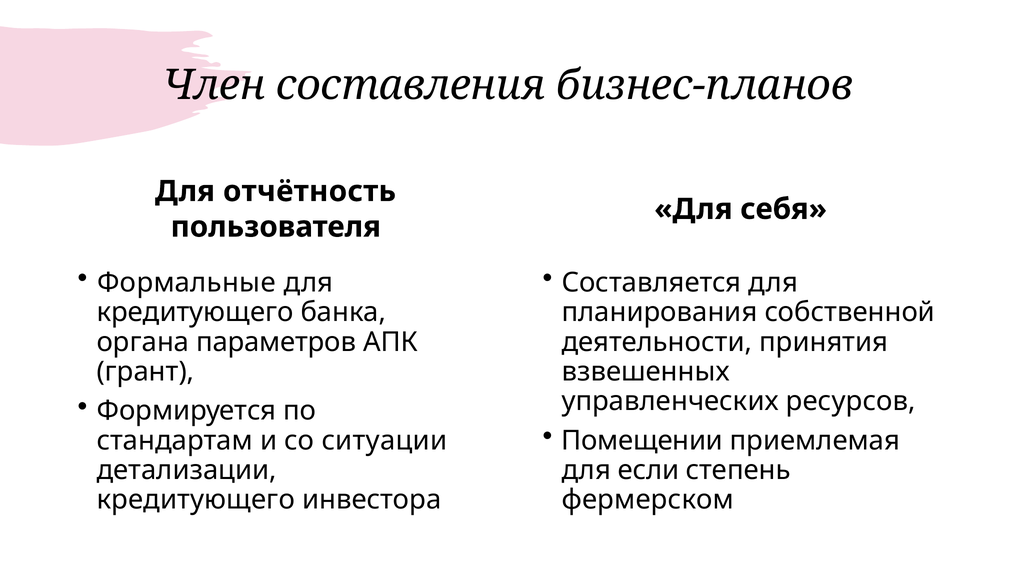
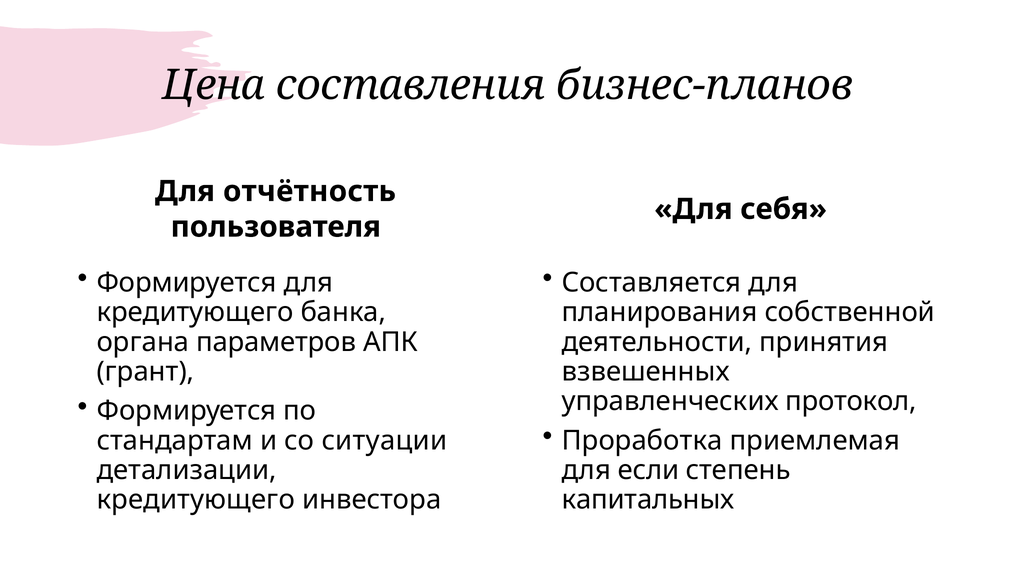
Член: Член -> Цена
Формальные at (186, 283): Формальные -> Формируется
ресурсов: ресурсов -> протокол
Помещении: Помещении -> Проработка
фермерском: фермерском -> капитальных
